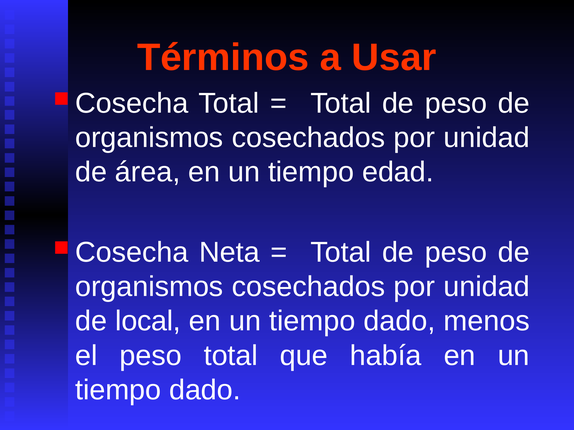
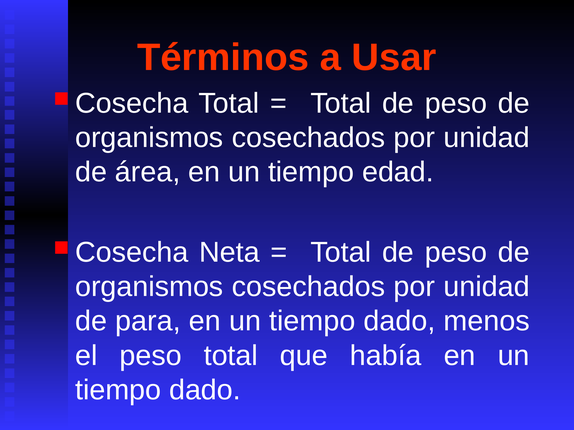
local: local -> para
